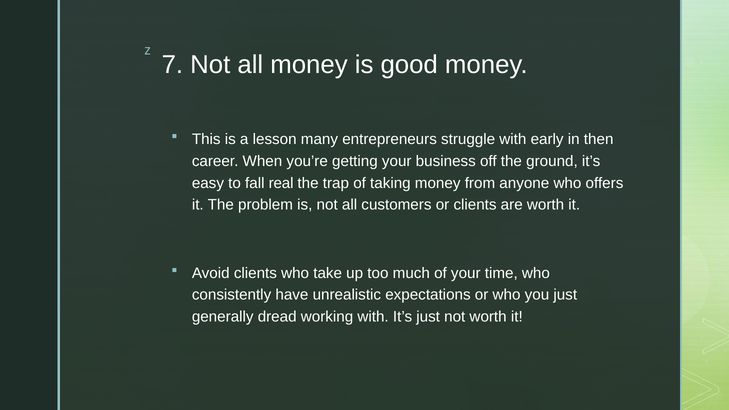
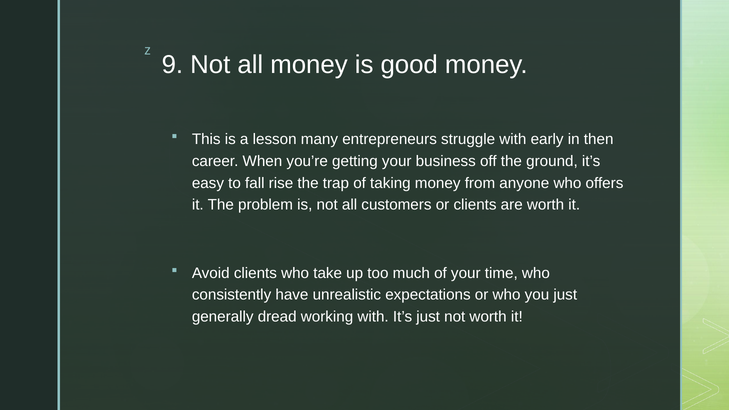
7: 7 -> 9
real: real -> rise
